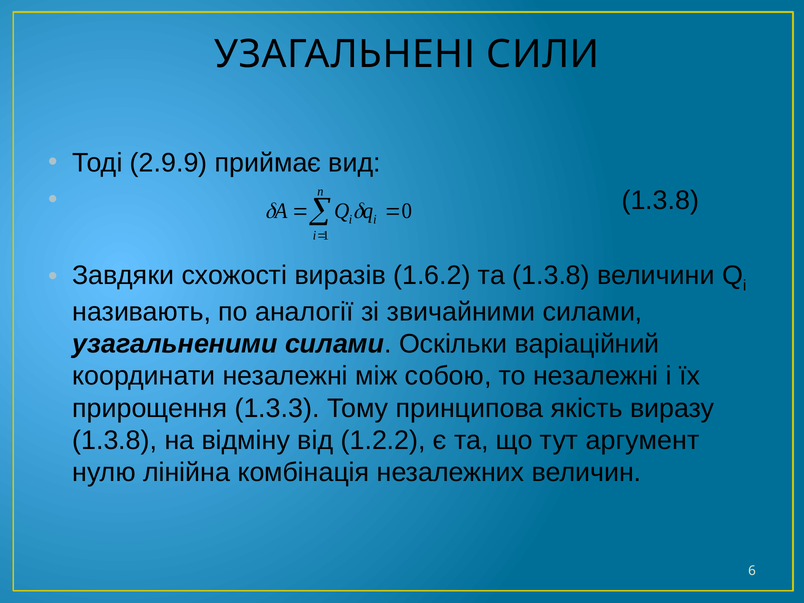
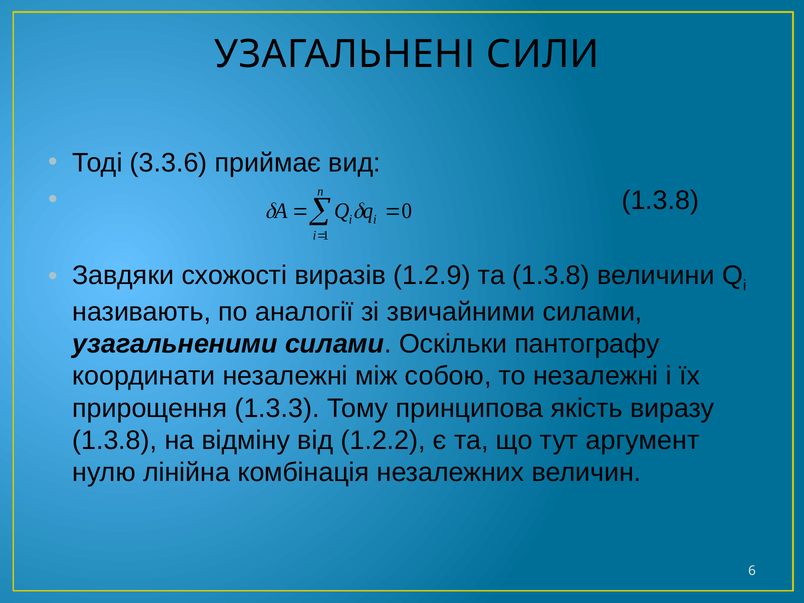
2.9.9: 2.9.9 -> 3.3.6
1.6.2: 1.6.2 -> 1.2.9
варіаційний: варіаційний -> пантографу
